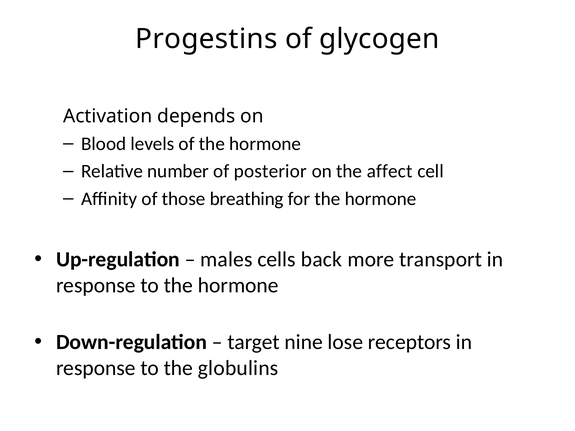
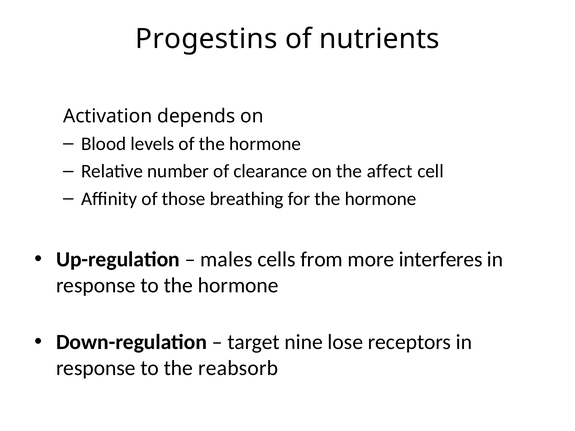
glycogen: glycogen -> nutrients
posterior: posterior -> clearance
back: back -> from
transport: transport -> interferes
globulins: globulins -> reabsorb
